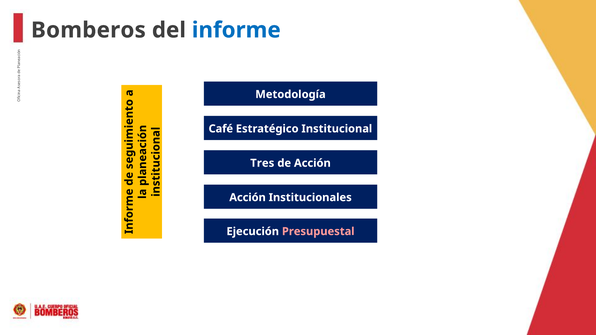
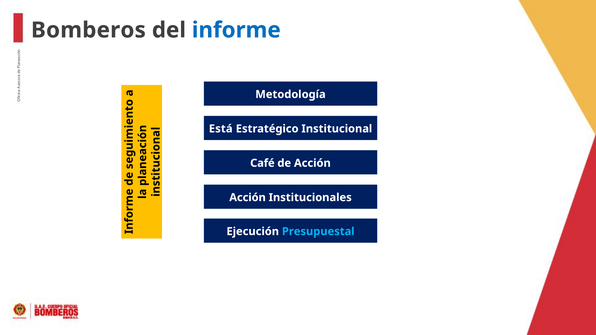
Café: Café -> Está
Tres: Tres -> Café
Presupuestal colour: pink -> light blue
